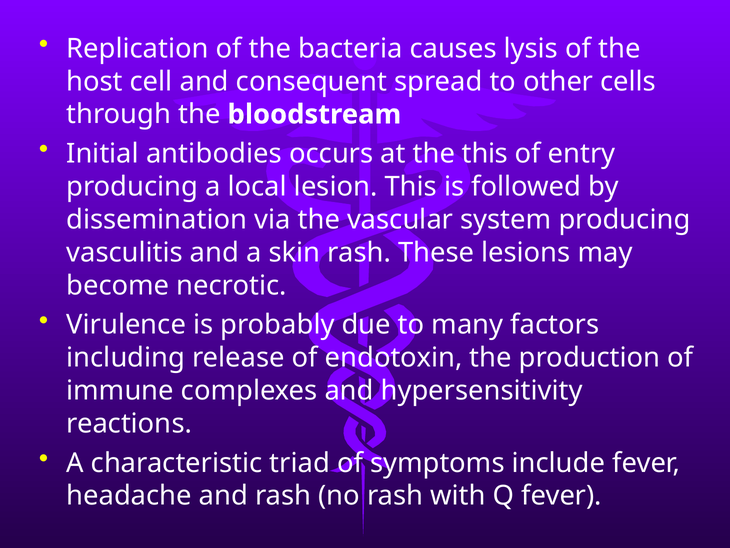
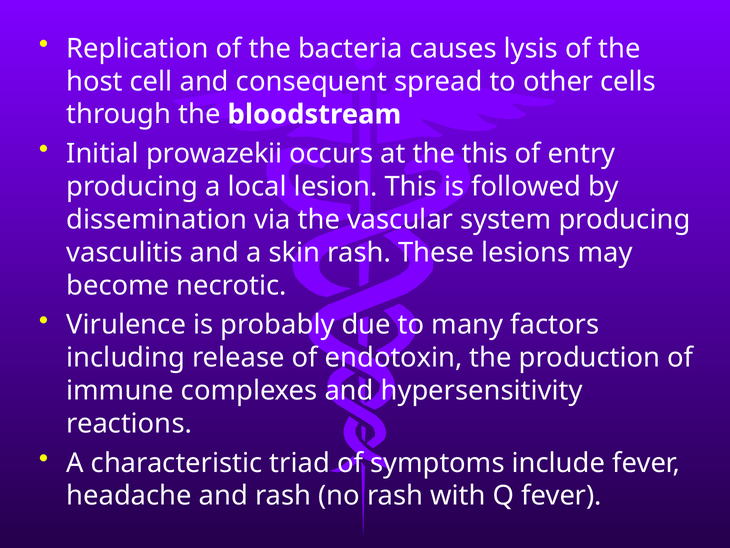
antibodies: antibodies -> prowazekii
